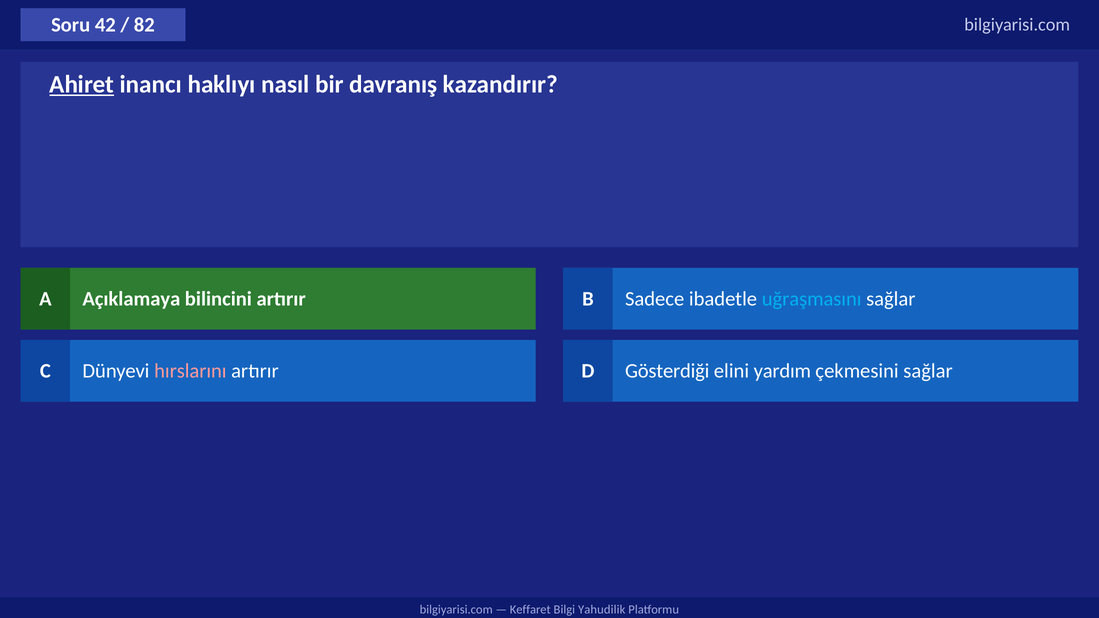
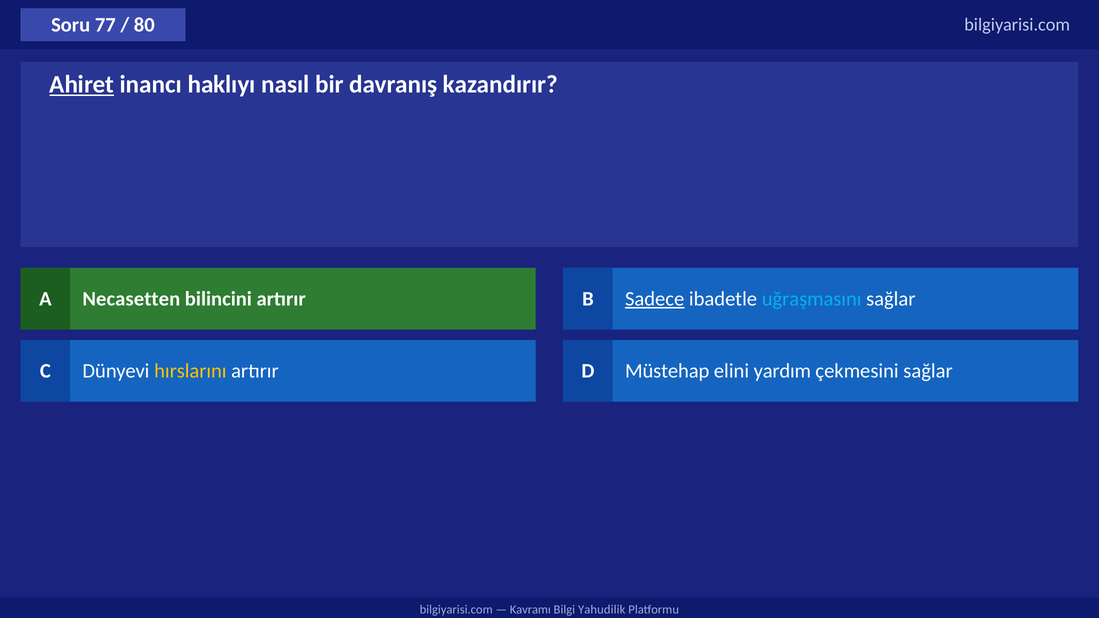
42: 42 -> 77
82: 82 -> 80
Açıklamaya: Açıklamaya -> Necasetten
Sadece underline: none -> present
hırslarını colour: pink -> yellow
Gösterdiği: Gösterdiği -> Müstehap
Keffaret: Keffaret -> Kavramı
